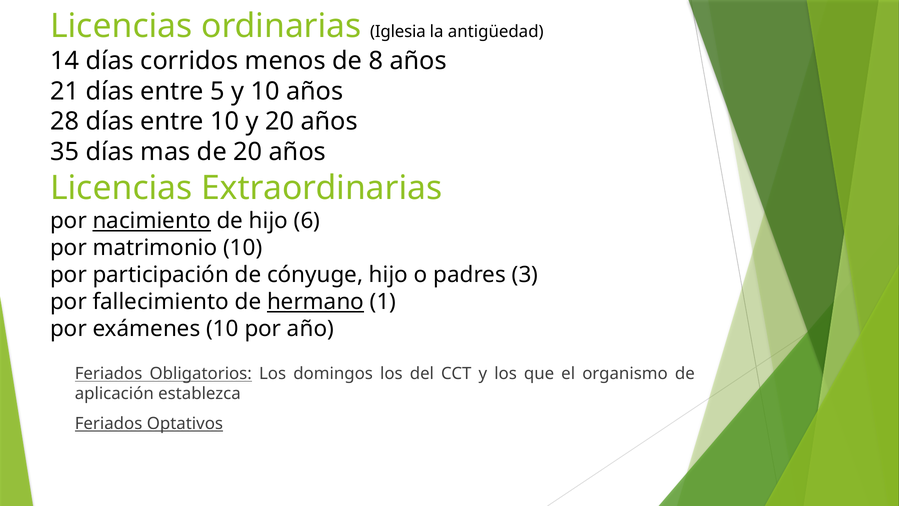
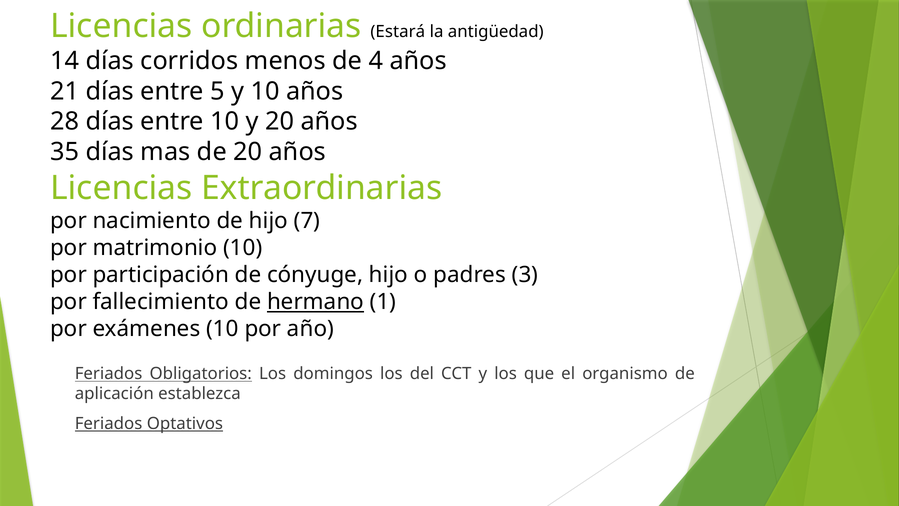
Iglesia: Iglesia -> Estará
8: 8 -> 4
nacimiento underline: present -> none
6: 6 -> 7
